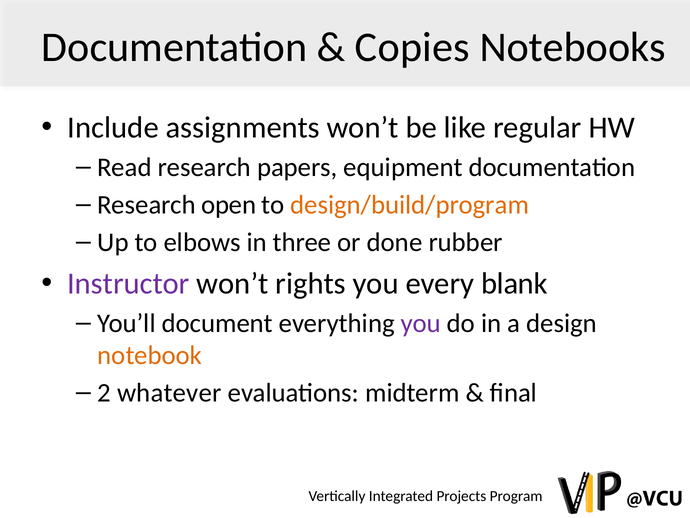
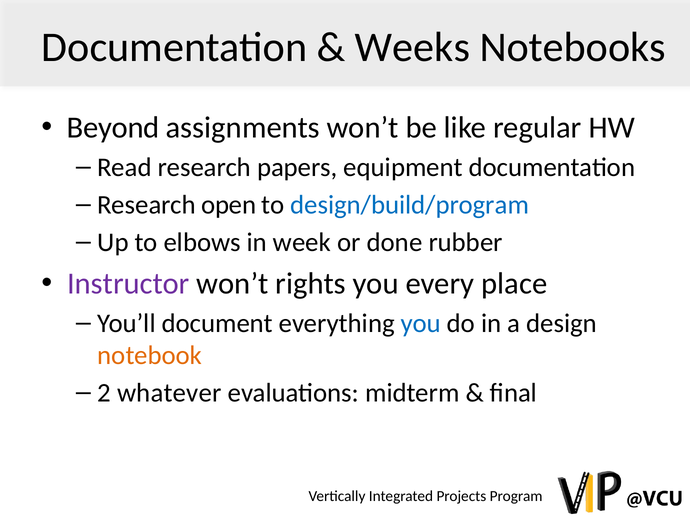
Copies: Copies -> Weeks
Include: Include -> Beyond
design/build/program colour: orange -> blue
three: three -> week
blank: blank -> place
you at (421, 323) colour: purple -> blue
